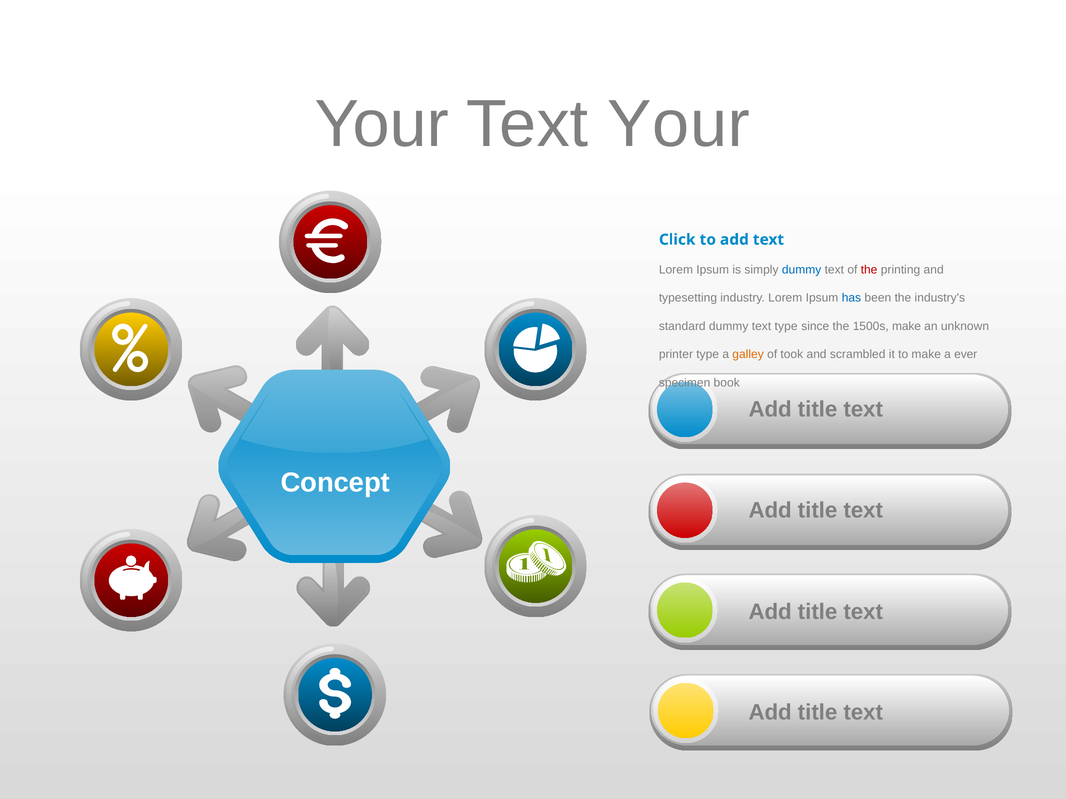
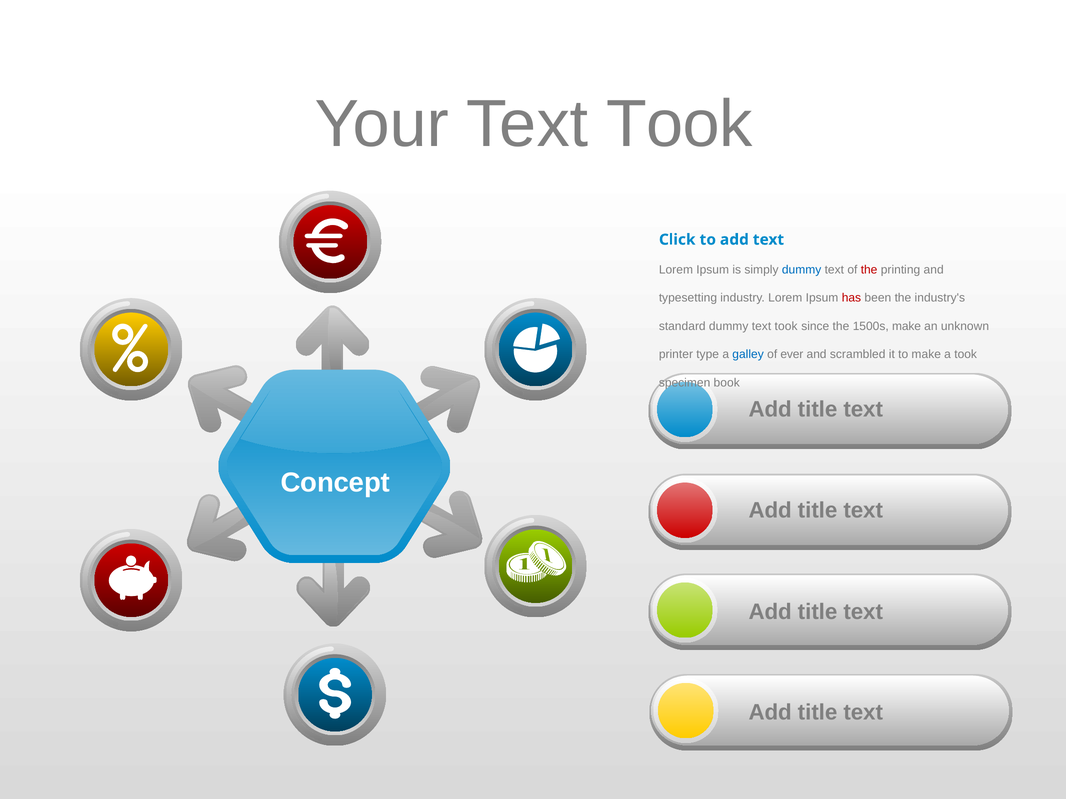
Your Text Your: Your -> Took
has colour: blue -> red
dummy text type: type -> took
galley colour: orange -> blue
took: took -> ever
a ever: ever -> took
